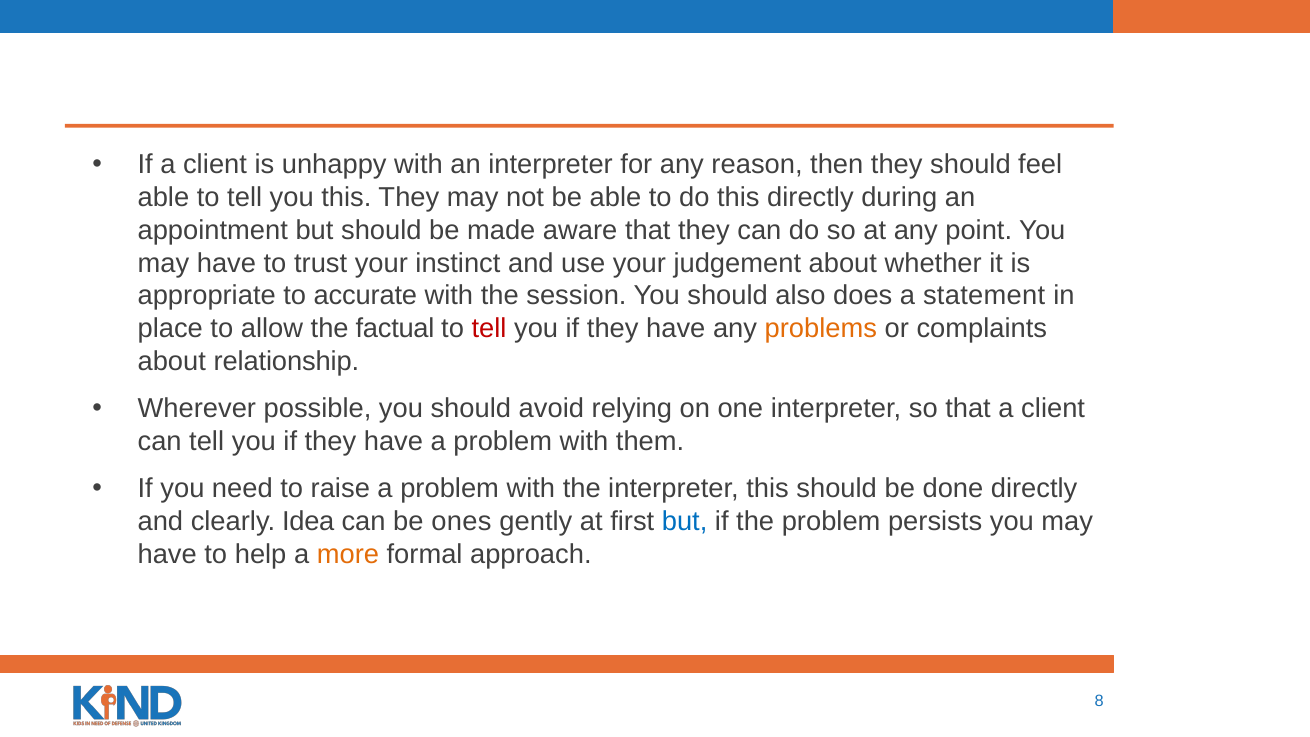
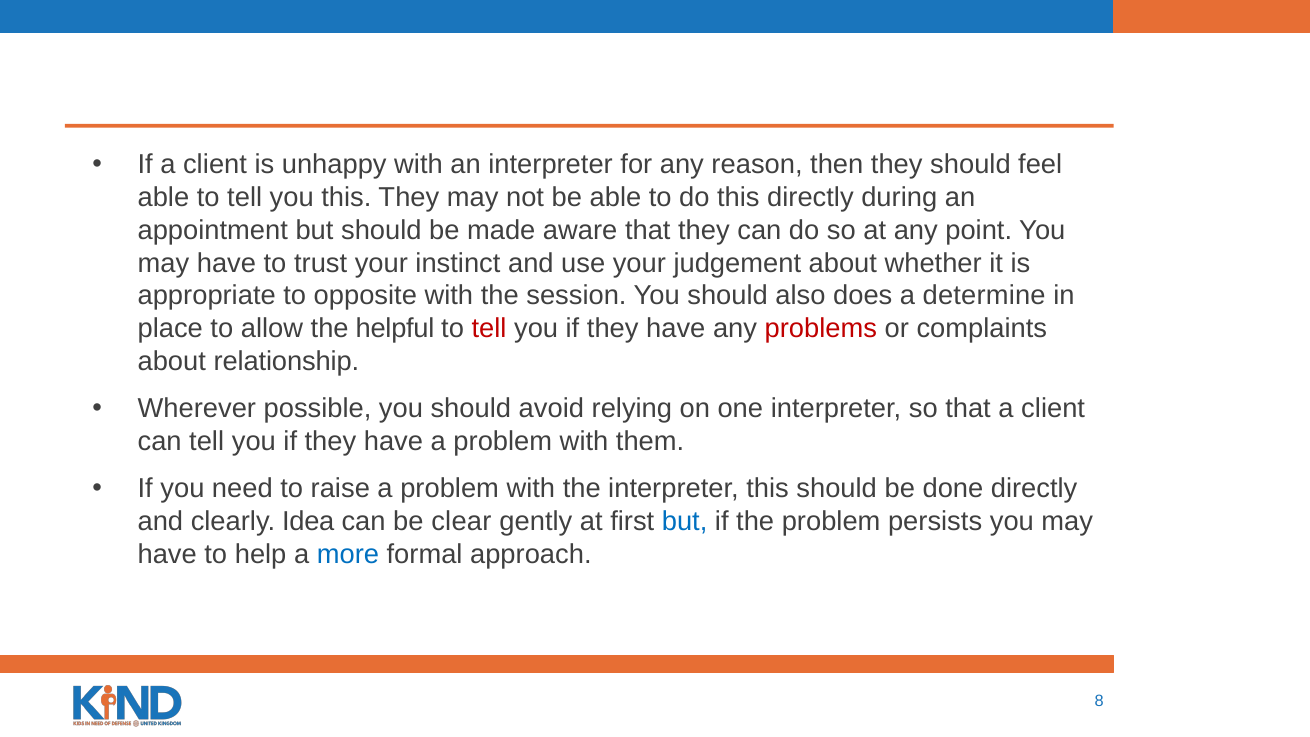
accurate: accurate -> opposite
statement: statement -> determine
factual: factual -> helpful
problems colour: orange -> red
ones: ones -> clear
more colour: orange -> blue
